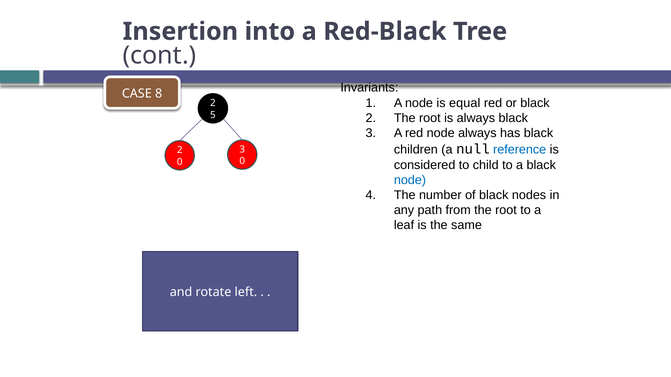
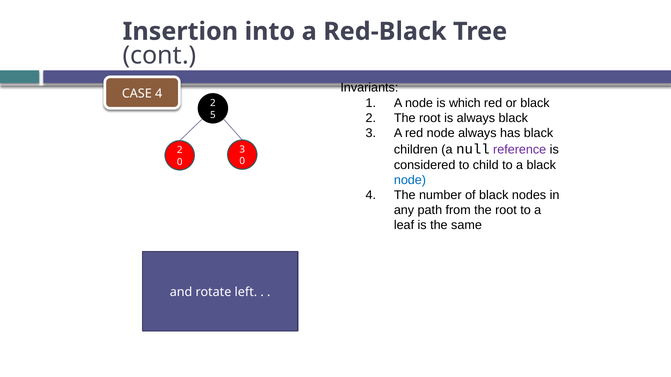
CASE 8: 8 -> 4
equal: equal -> which
reference colour: blue -> purple
